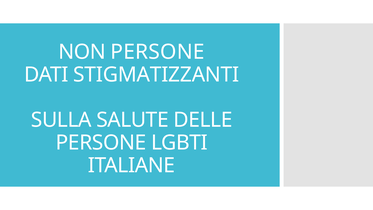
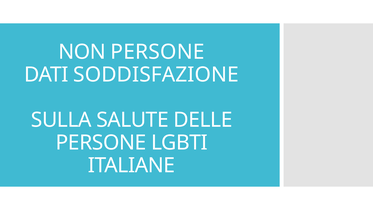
STIGMATIZZANTI: STIGMATIZZANTI -> SODDISFAZIONE
